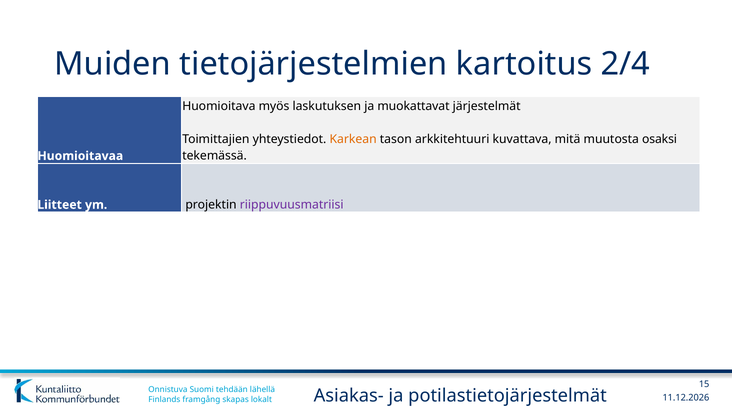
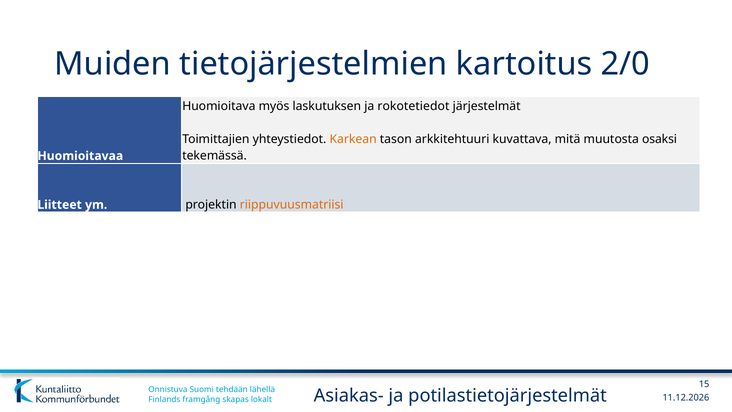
2/4: 2/4 -> 2/0
muokattavat: muokattavat -> rokotetiedot
riippuvuusmatriisi colour: purple -> orange
